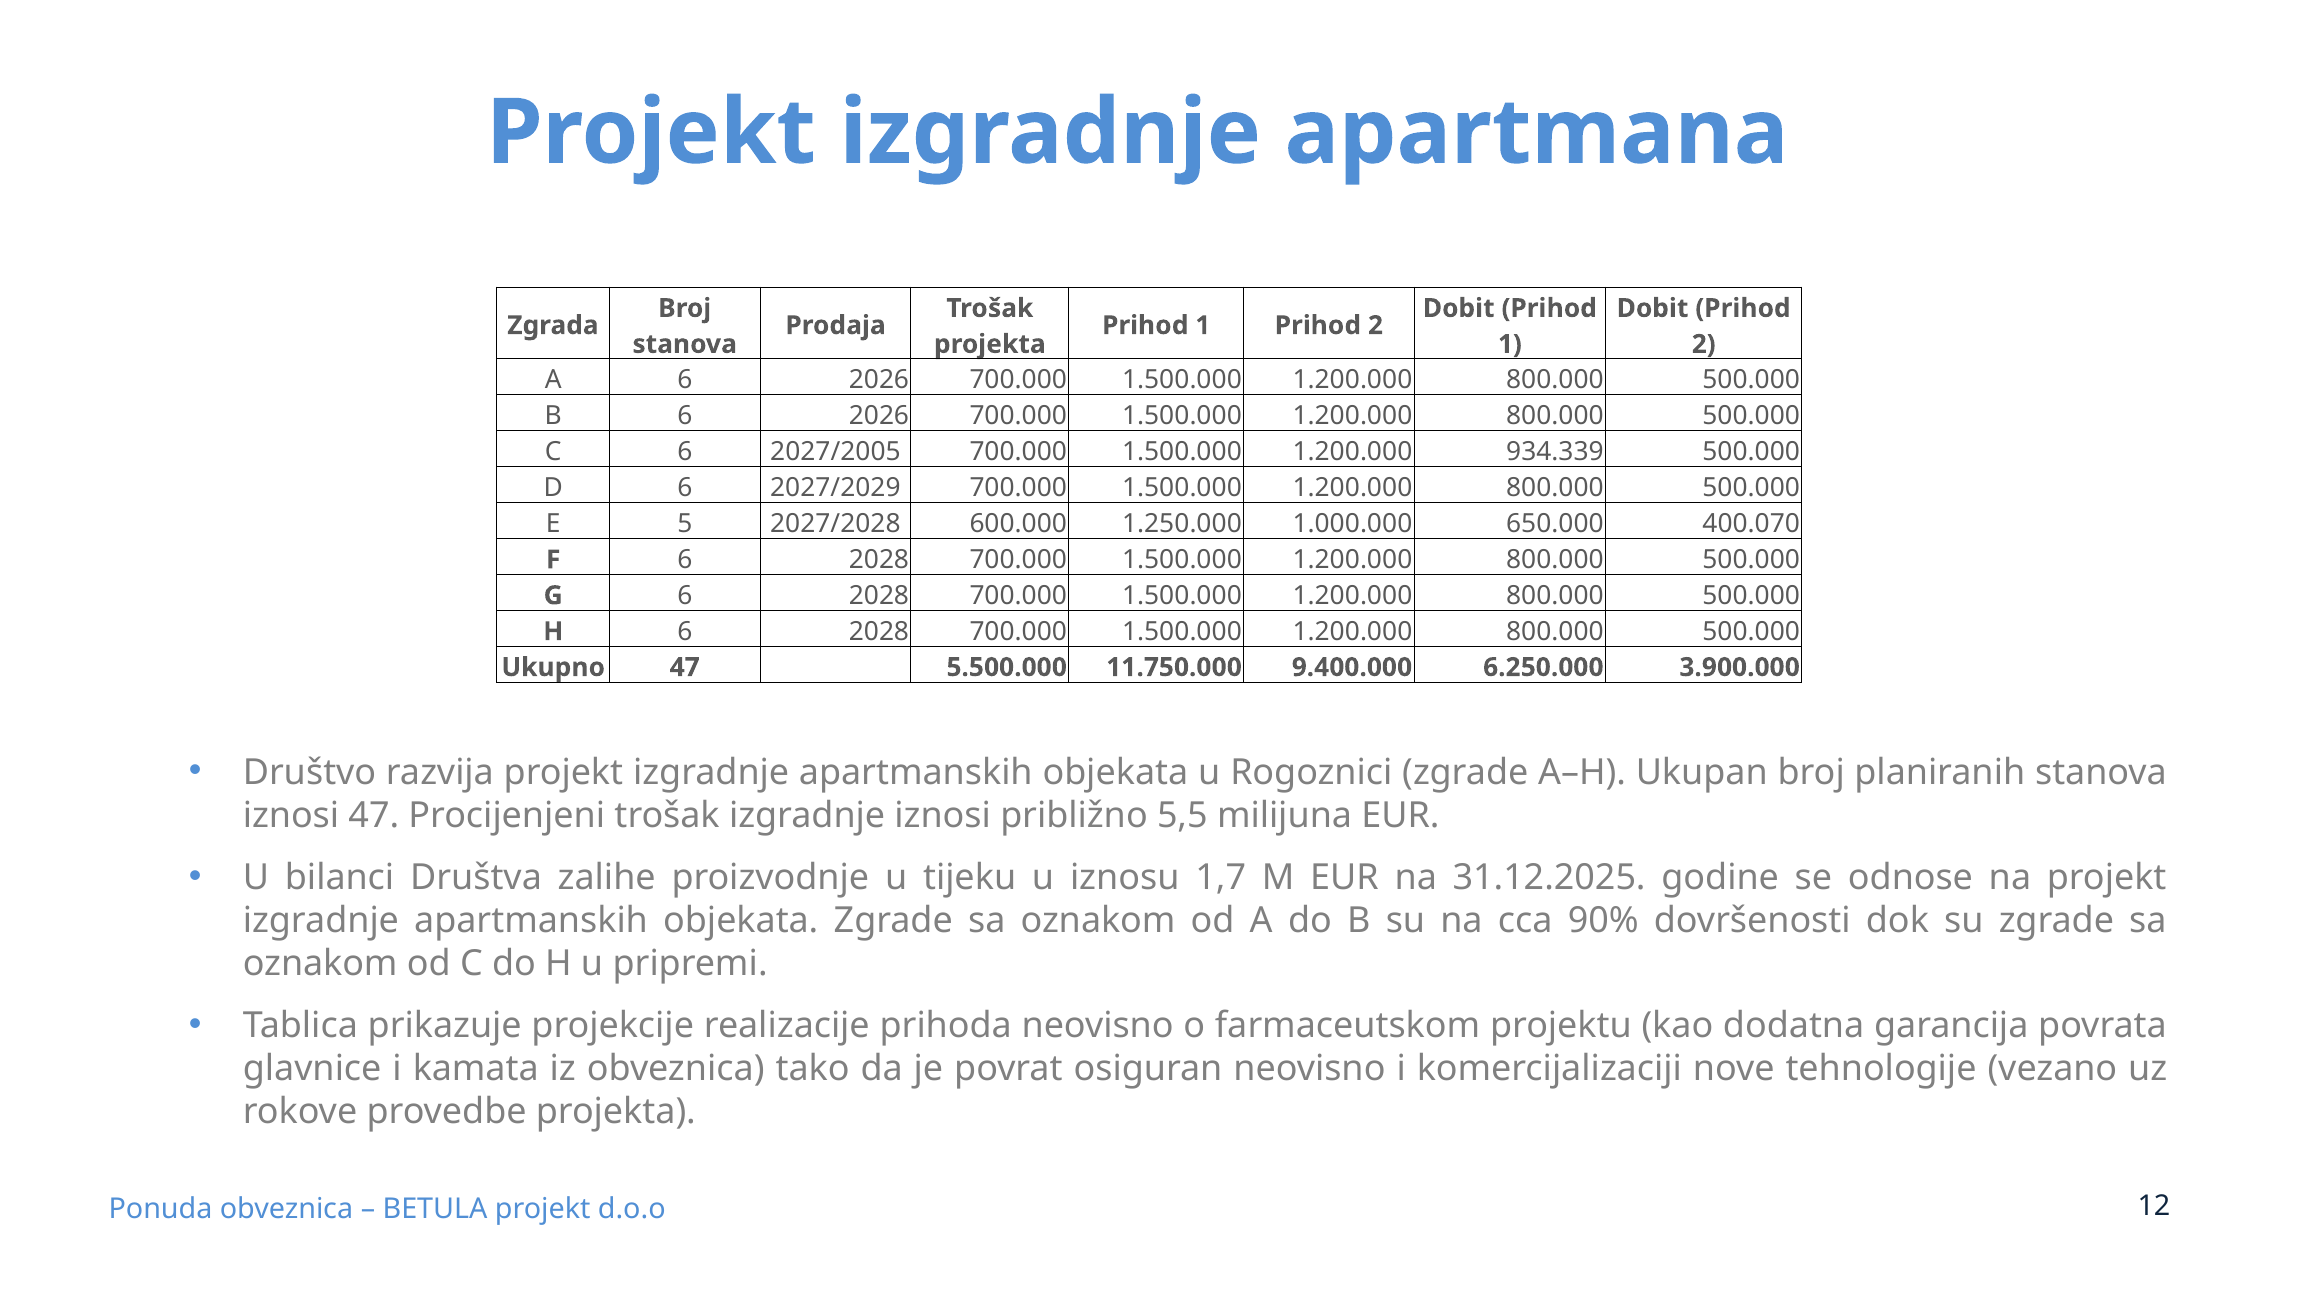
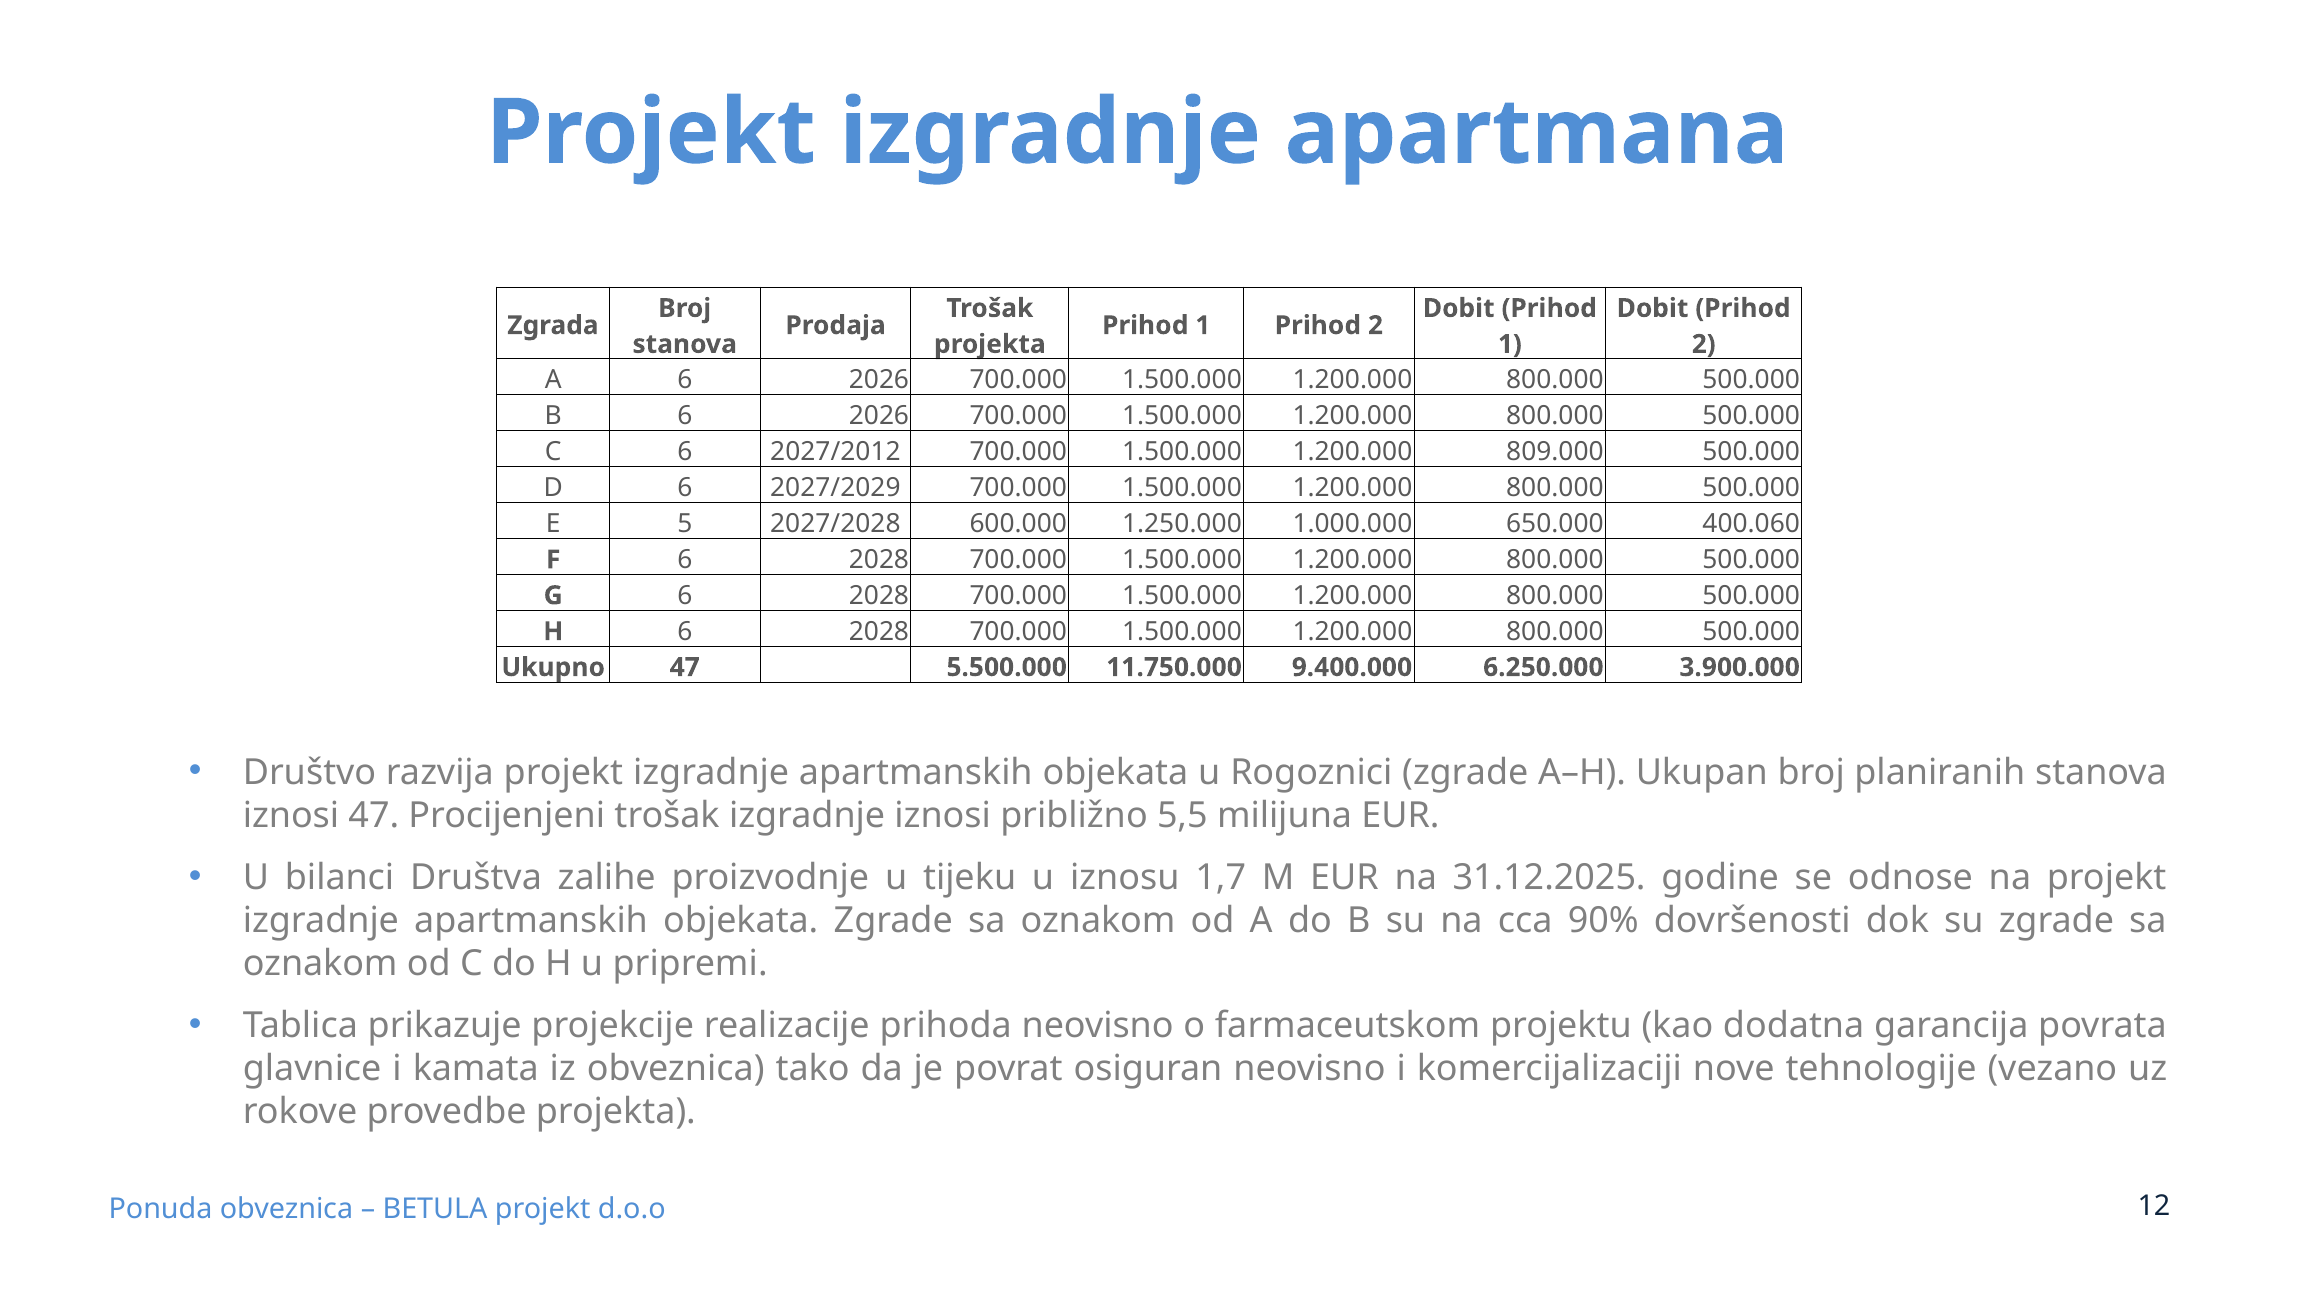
2027/2005: 2027/2005 -> 2027/2012
934.339: 934.339 -> 809.000
400.070: 400.070 -> 400.060
